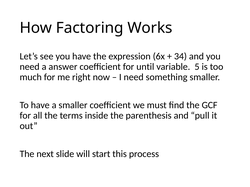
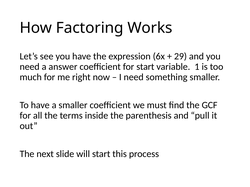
34: 34 -> 29
for until: until -> start
5: 5 -> 1
